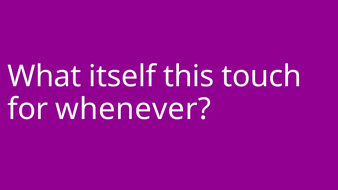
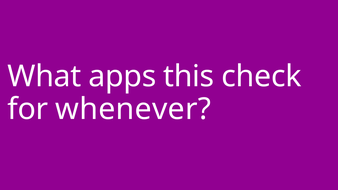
itself: itself -> apps
touch: touch -> check
